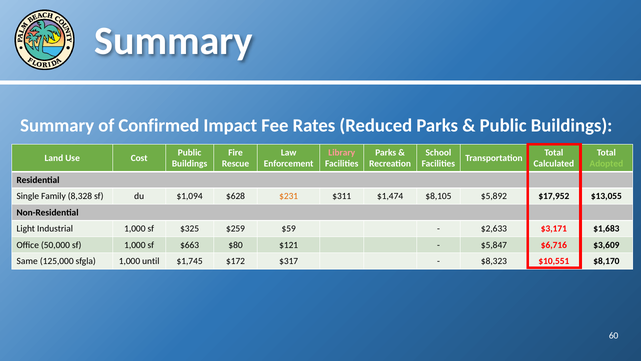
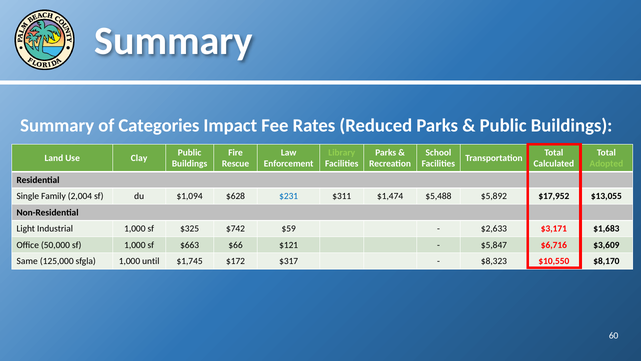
Confirmed: Confirmed -> Categories
Library colour: pink -> light green
Cost: Cost -> Clay
8,328: 8,328 -> 2,004
$231 colour: orange -> blue
$8,105: $8,105 -> $5,488
$259: $259 -> $742
$80: $80 -> $66
$10,551: $10,551 -> $10,550
